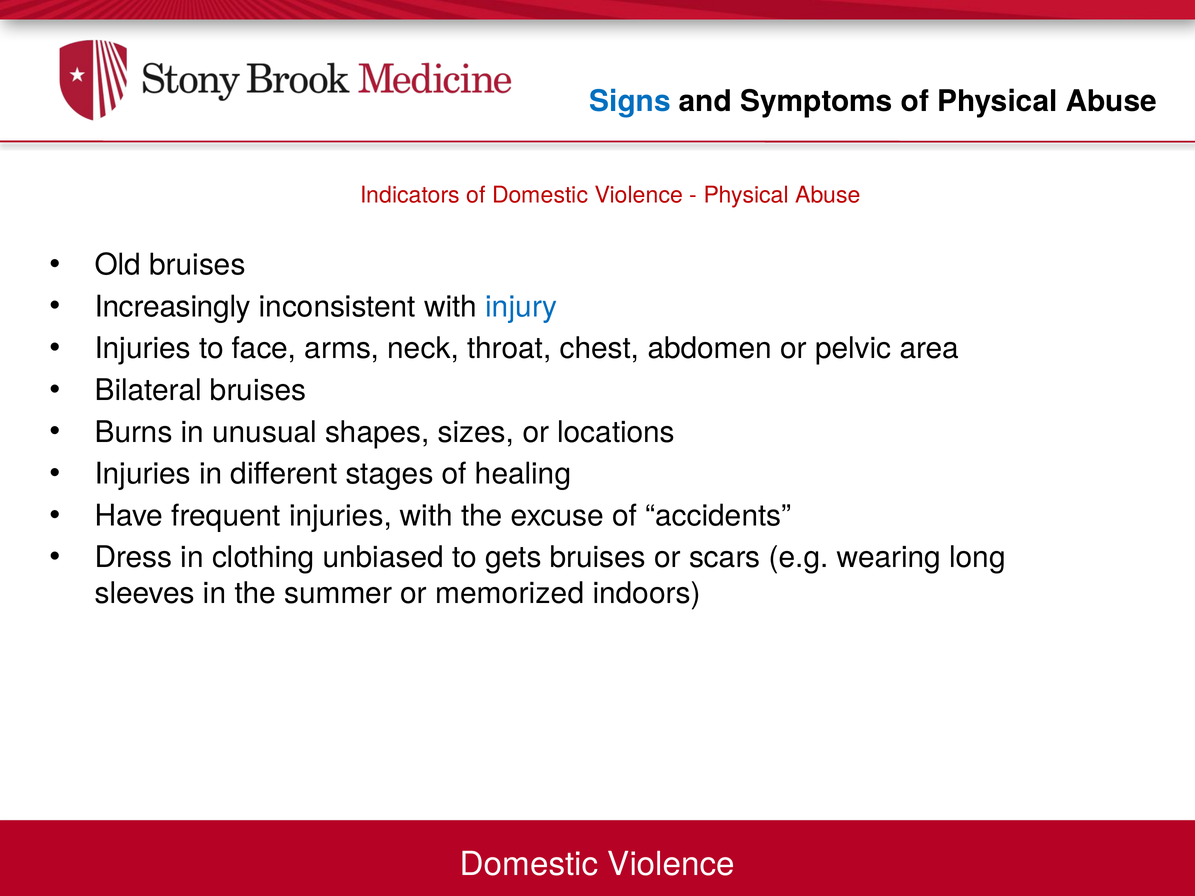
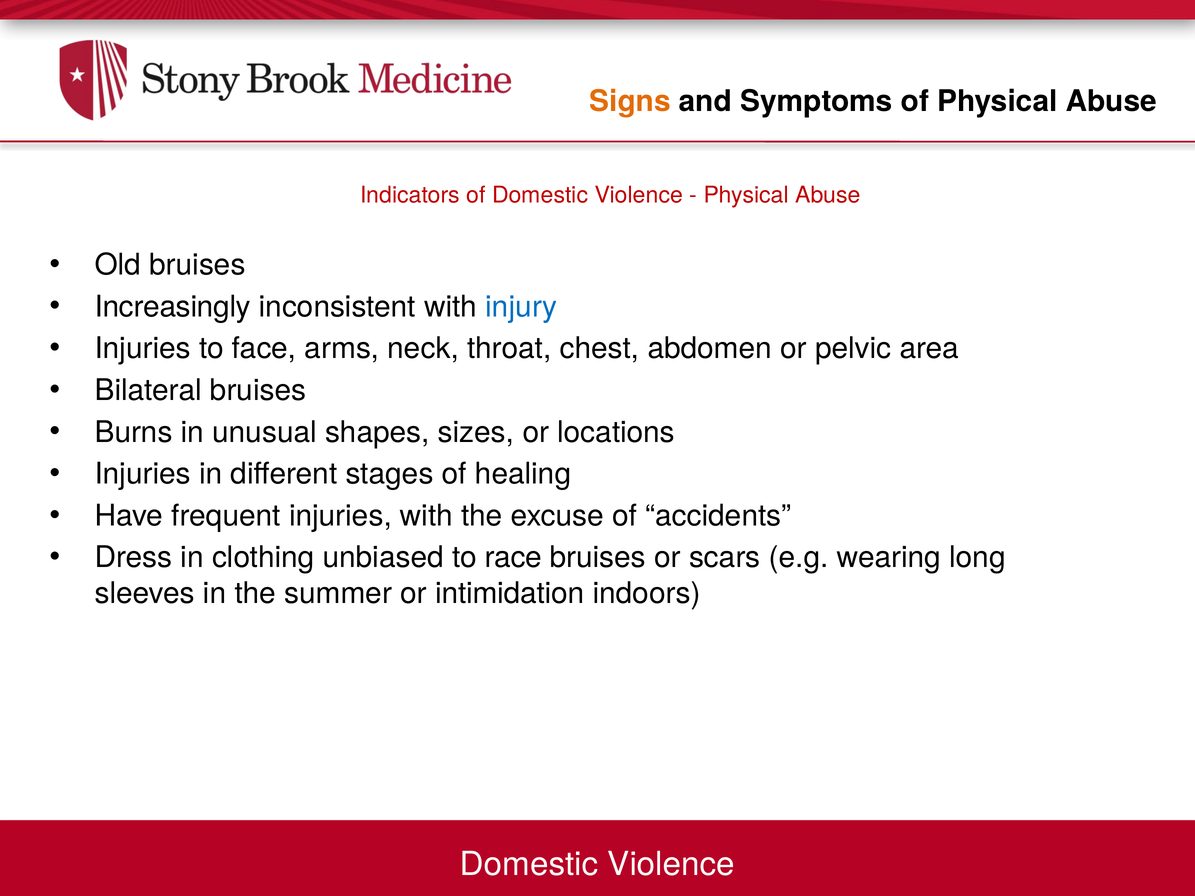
Signs colour: blue -> orange
gets: gets -> race
memorized: memorized -> intimidation
